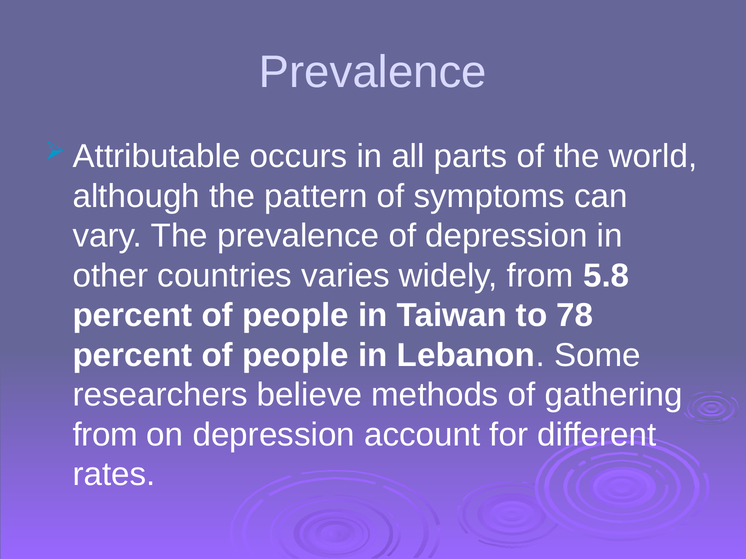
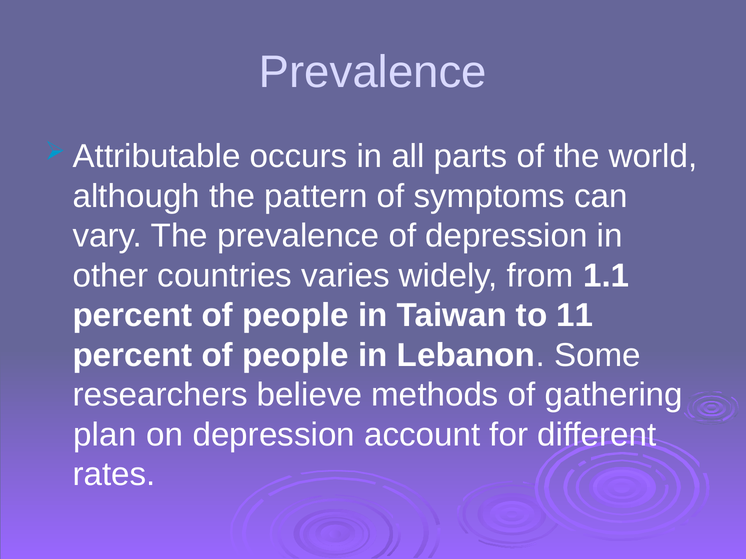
5.8: 5.8 -> 1.1
78: 78 -> 11
from at (105, 435): from -> plan
